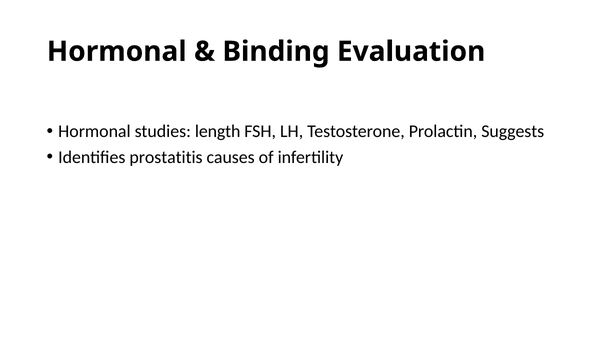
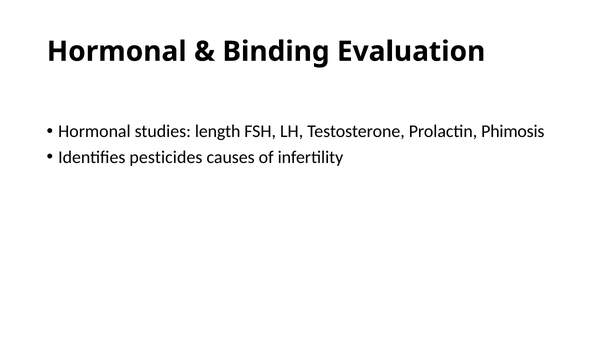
Suggests: Suggests -> Phimosis
prostatitis: prostatitis -> pesticides
